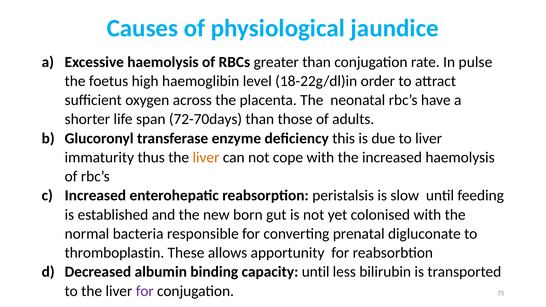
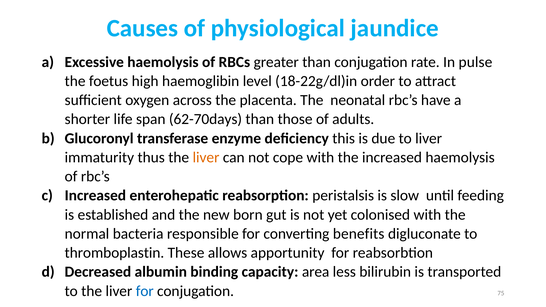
72-70days: 72-70days -> 62-70days
prenatal: prenatal -> benefits
capacity until: until -> area
for at (145, 291) colour: purple -> blue
